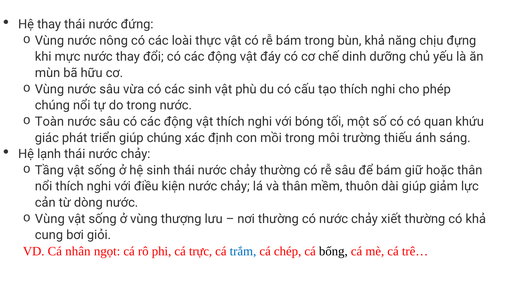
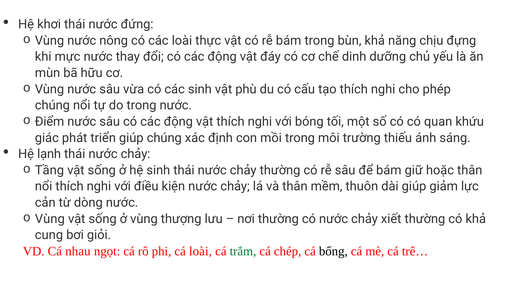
Hệ thay: thay -> khơi
Toàn: Toàn -> Điểm
nhân: nhân -> nhau
cá trực: trực -> loài
trắm colour: blue -> green
